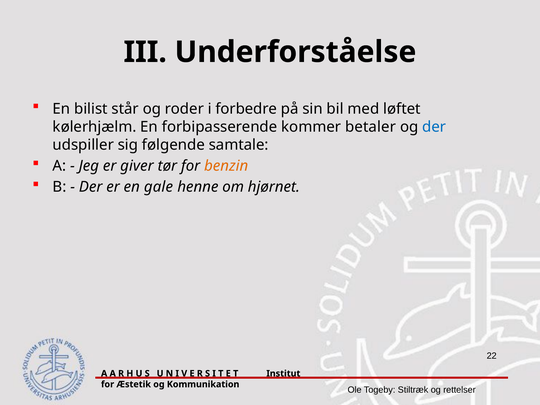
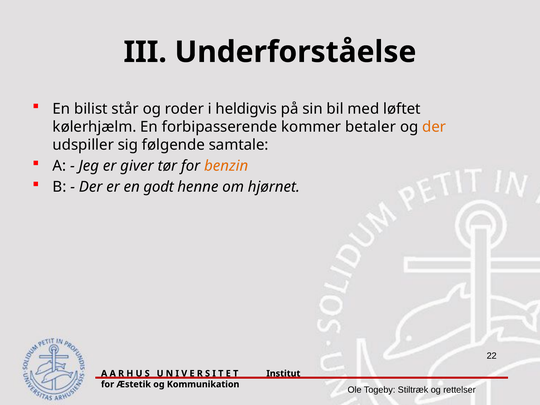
forbedre: forbedre -> heldigvis
der at (434, 127) colour: blue -> orange
gale: gale -> godt
